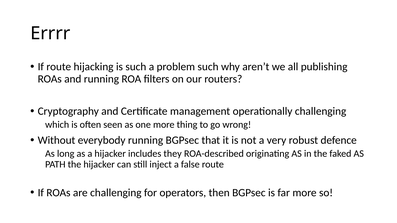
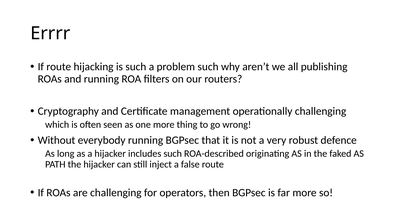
includes they: they -> such
